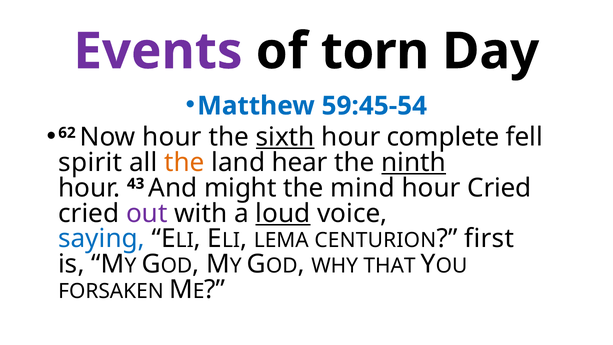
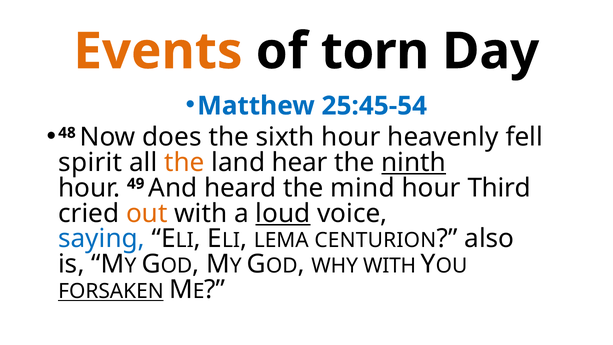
Events colour: purple -> orange
59:45-54: 59:45-54 -> 25:45-54
62: 62 -> 48
Now hour: hour -> does
sixth underline: present -> none
complete: complete -> heavenly
43: 43 -> 49
might: might -> heard
hour Cried: Cried -> Third
out colour: purple -> orange
first: first -> also
WHY THAT: THAT -> WITH
FORSAKEN underline: none -> present
